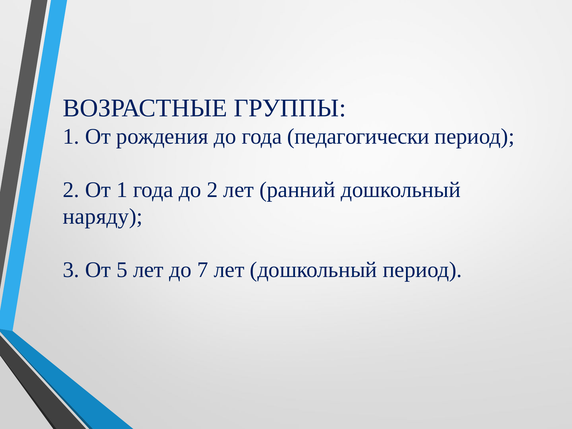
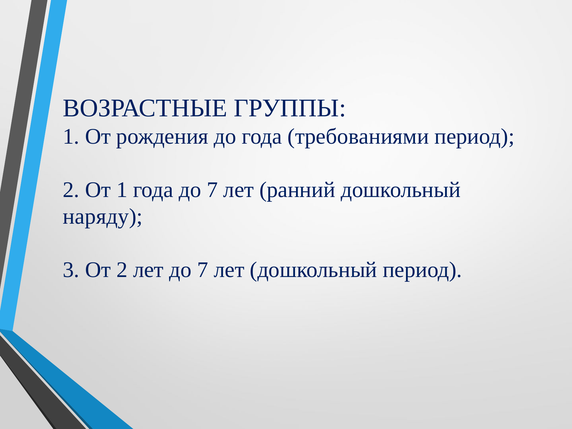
педагогически: педагогически -> требованиями
года до 2: 2 -> 7
От 5: 5 -> 2
